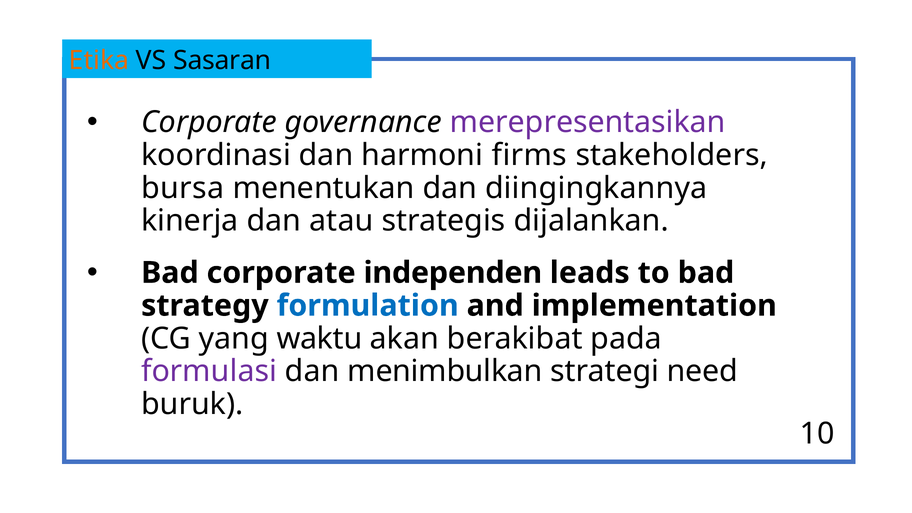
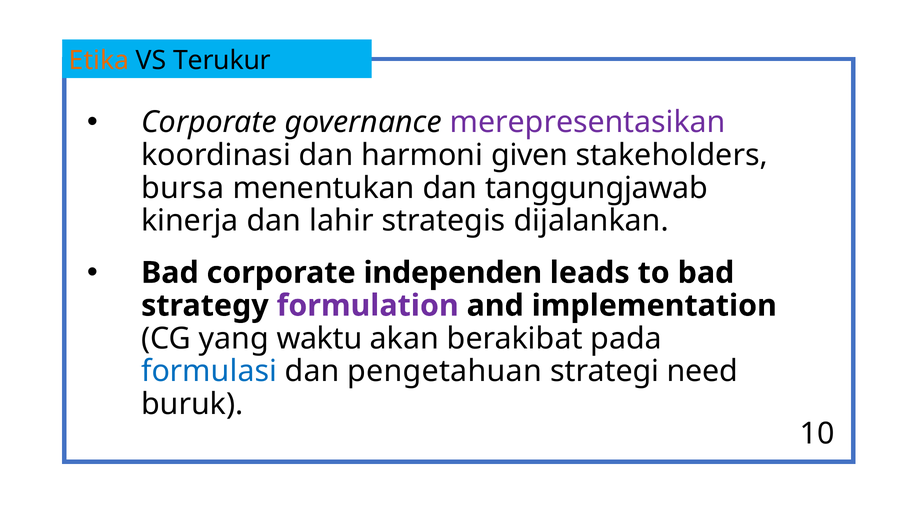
Sasaran: Sasaran -> Terukur
firms: firms -> given
diingingkannya: diingingkannya -> tanggungjawab
atau: atau -> lahir
formulation colour: blue -> purple
formulasi colour: purple -> blue
menimbulkan: menimbulkan -> pengetahuan
